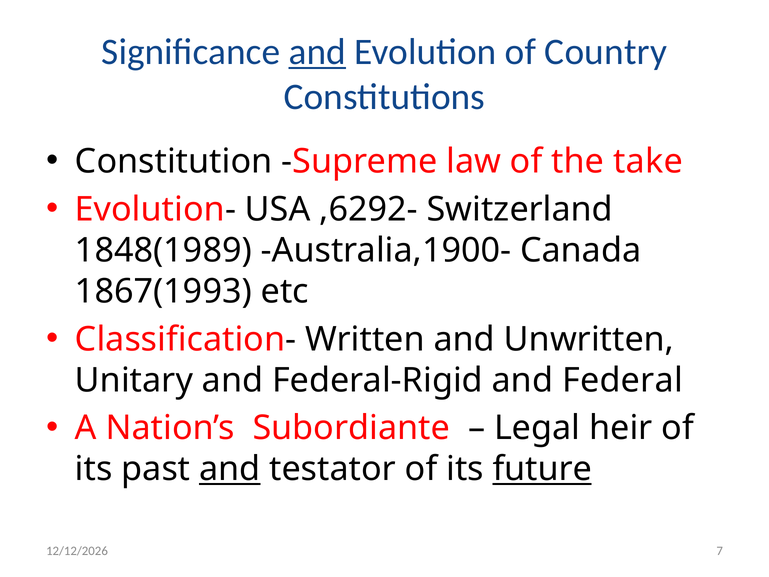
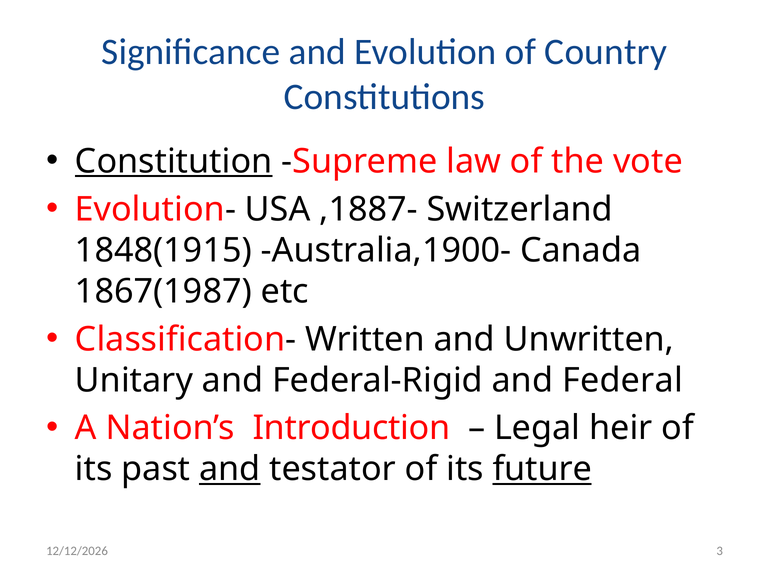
and at (317, 52) underline: present -> none
Constitution underline: none -> present
take: take -> vote
,6292-: ,6292- -> ,1887-
1848(1989: 1848(1989 -> 1848(1915
1867(1993: 1867(1993 -> 1867(1987
Subordiante: Subordiante -> Introduction
7: 7 -> 3
